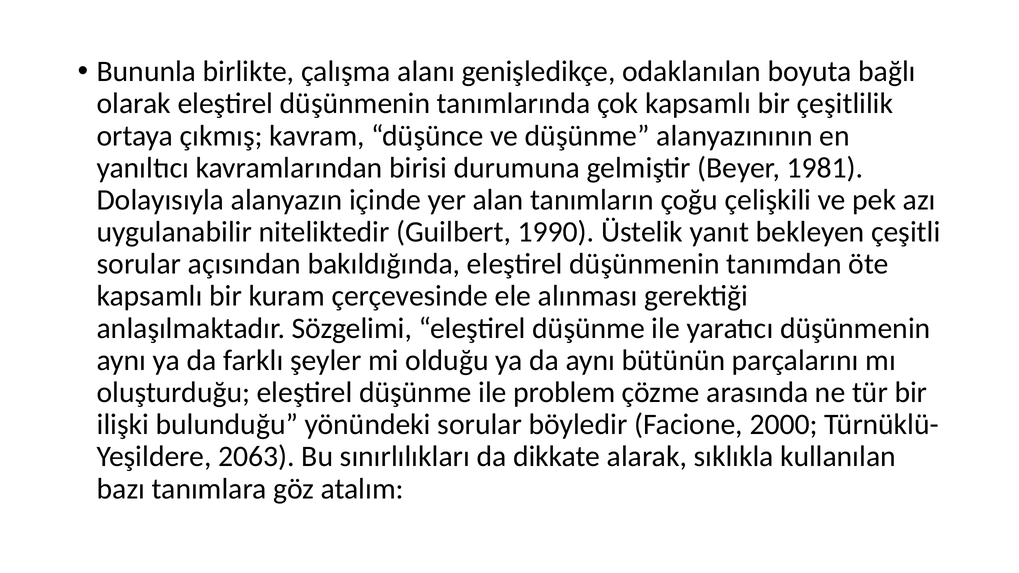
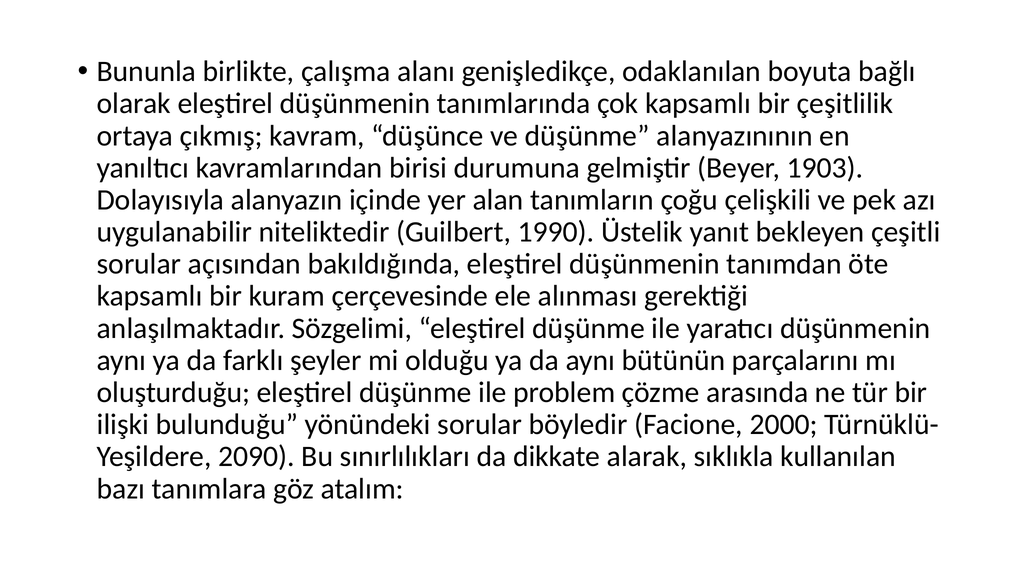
1981: 1981 -> 1903
2063: 2063 -> 2090
